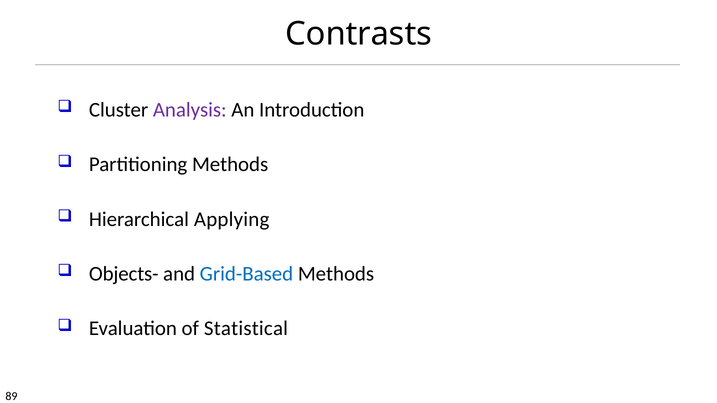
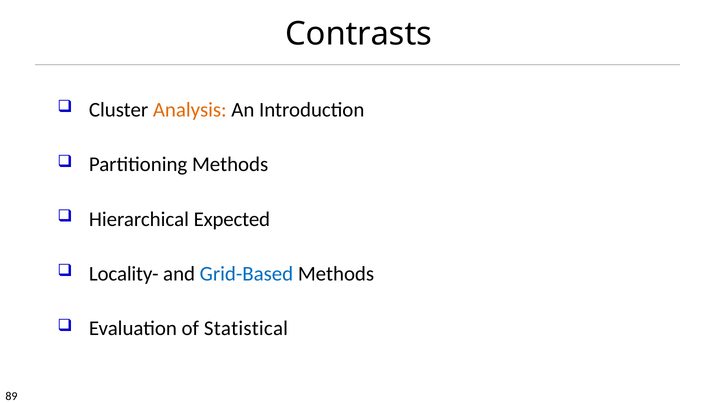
Analysis colour: purple -> orange
Applying: Applying -> Expected
Objects-: Objects- -> Locality-
